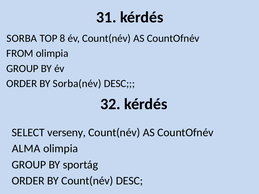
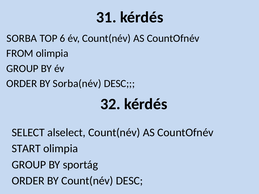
8: 8 -> 6
verseny: verseny -> alselect
ALMA: ALMA -> START
